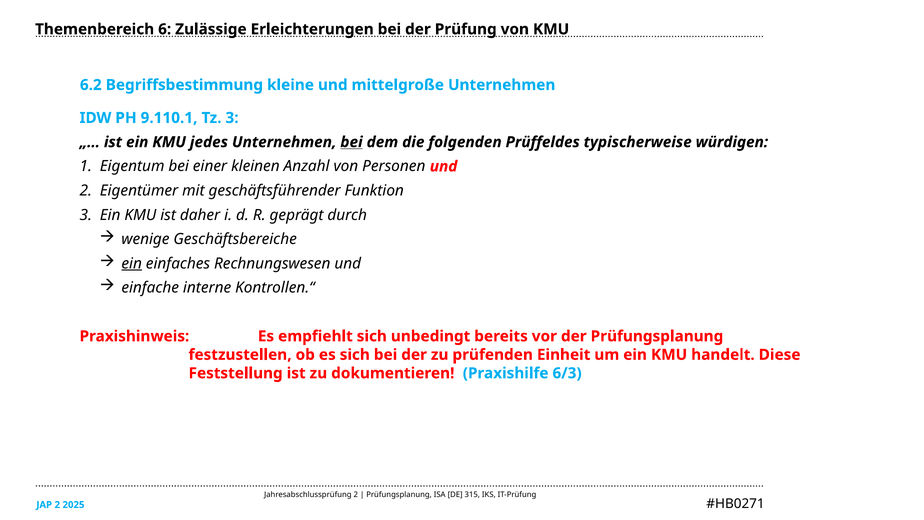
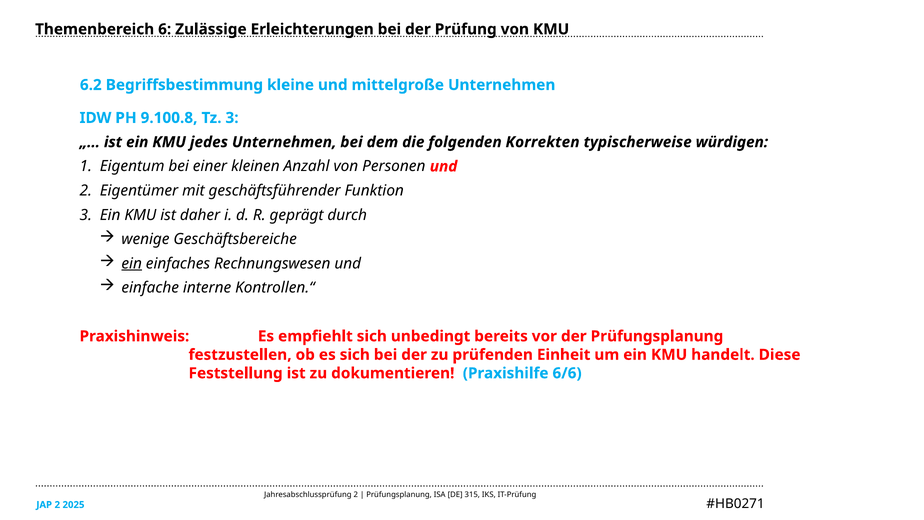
9.110.1: 9.110.1 -> 9.100.8
bei at (351, 142) underline: present -> none
Prüffeldes: Prüffeldes -> Korrekten
6/3: 6/3 -> 6/6
